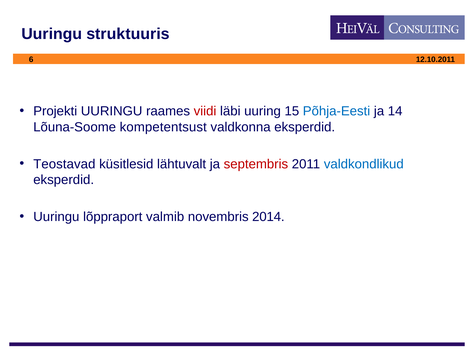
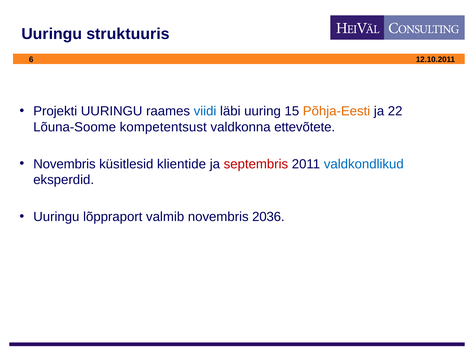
viidi colour: red -> blue
Põhja-Eesti colour: blue -> orange
14: 14 -> 22
valdkonna eksperdid: eksperdid -> ettevõtete
Teostavad at (64, 164): Teostavad -> Novembris
lähtuvalt: lähtuvalt -> klientide
2014: 2014 -> 2036
